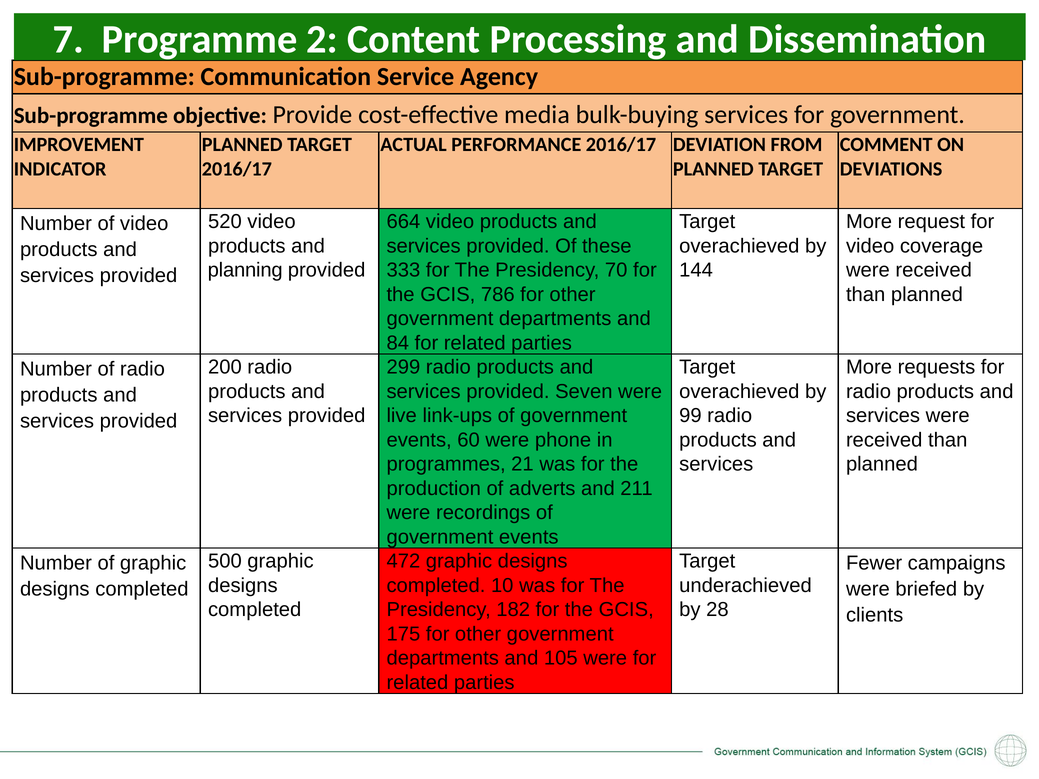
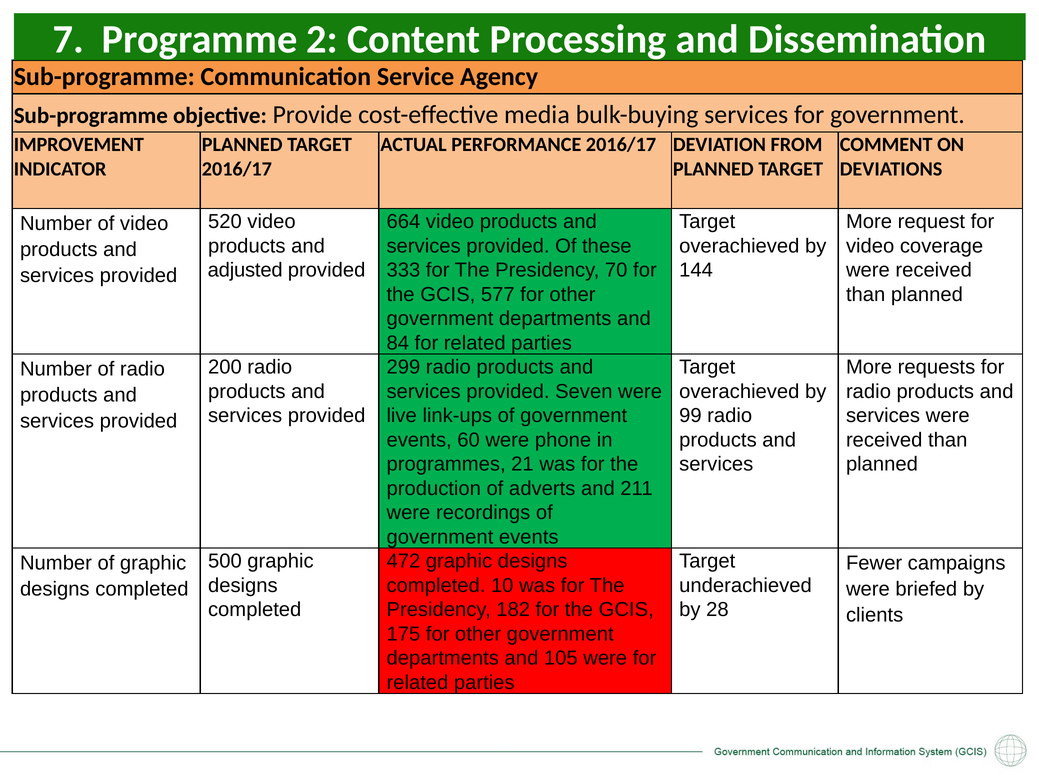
planning: planning -> adjusted
786: 786 -> 577
